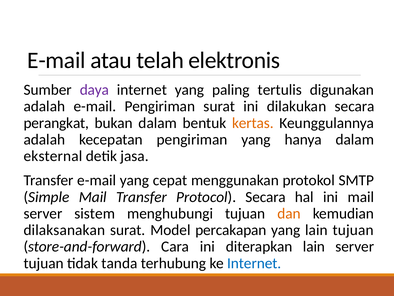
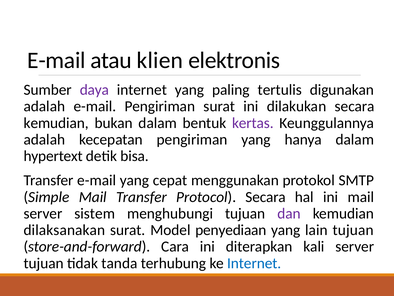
telah: telah -> klien
perangkat at (56, 123): perangkat -> kemudian
kertas colour: orange -> purple
eksternal: eksternal -> hypertext
jasa: jasa -> bisa
dan colour: orange -> purple
percakapan: percakapan -> penyediaan
diterapkan lain: lain -> kali
